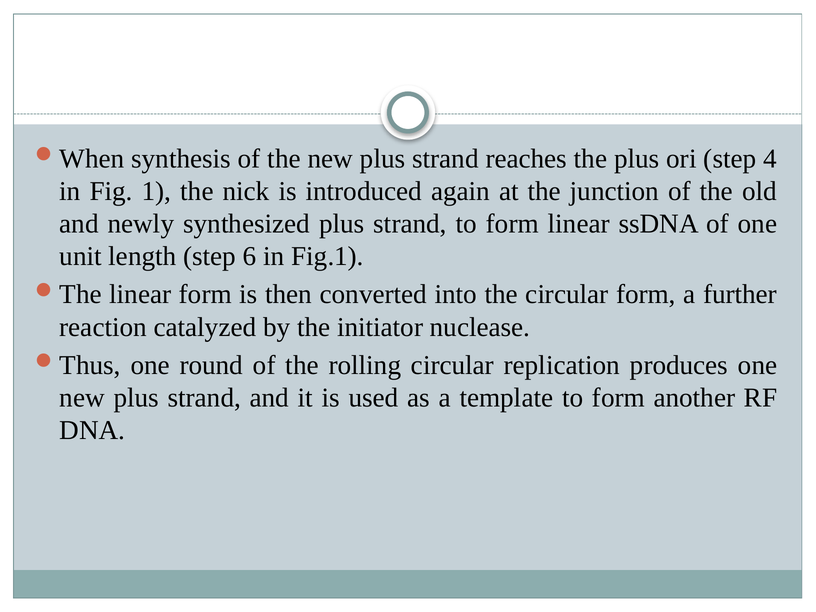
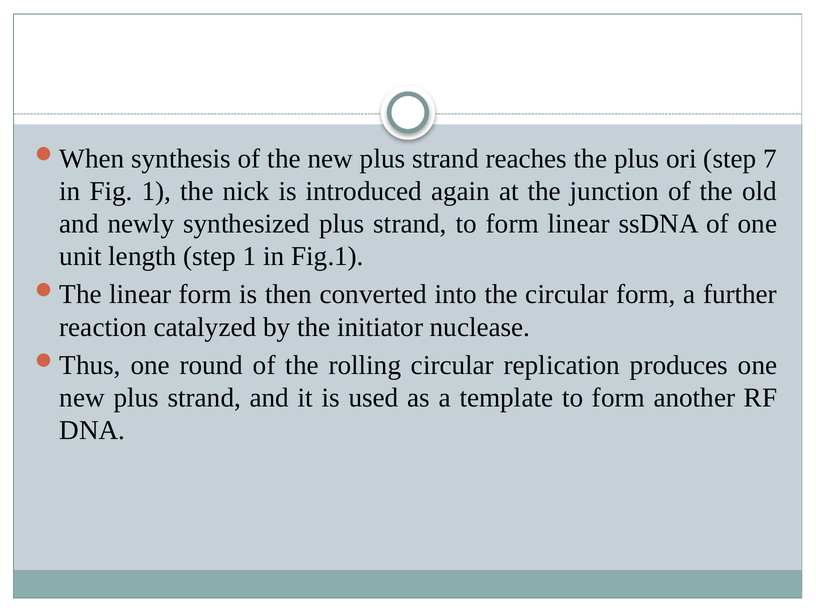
4: 4 -> 7
step 6: 6 -> 1
